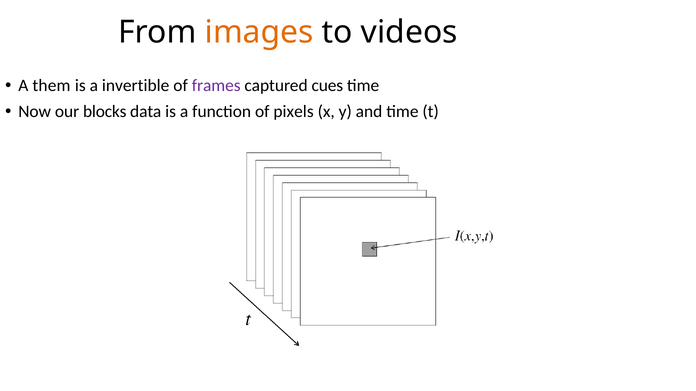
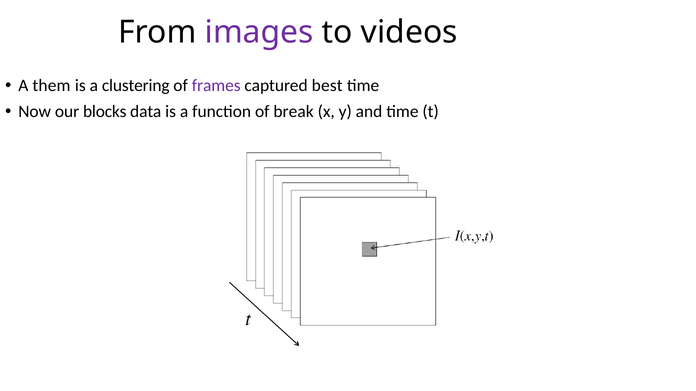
images colour: orange -> purple
invertible: invertible -> clustering
cues: cues -> best
pixels: pixels -> break
